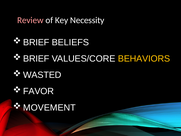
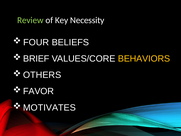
Review colour: pink -> light green
BRIEF at (36, 42): BRIEF -> FOUR
WASTED: WASTED -> OTHERS
MOVEMENT: MOVEMENT -> MOTIVATES
